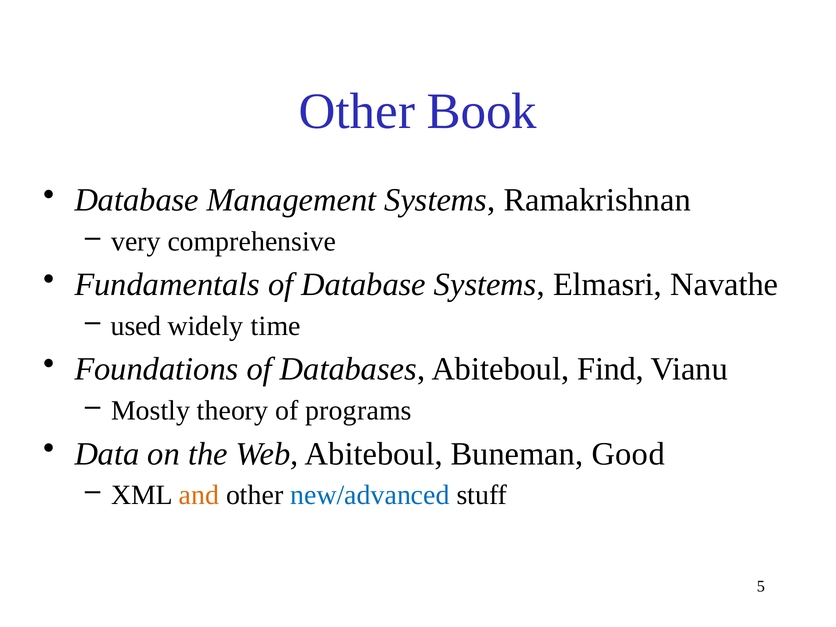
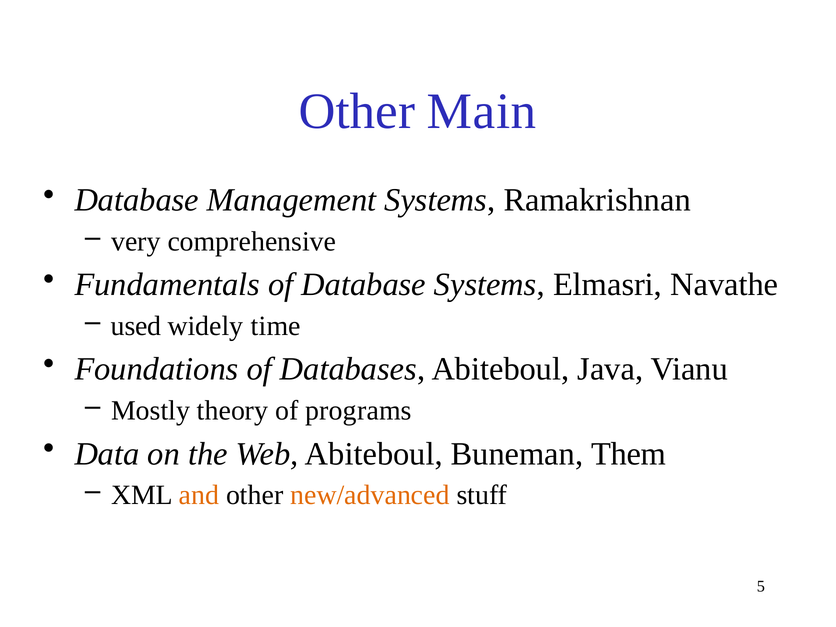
Book: Book -> Main
Find: Find -> Java
Good: Good -> Them
new/advanced colour: blue -> orange
